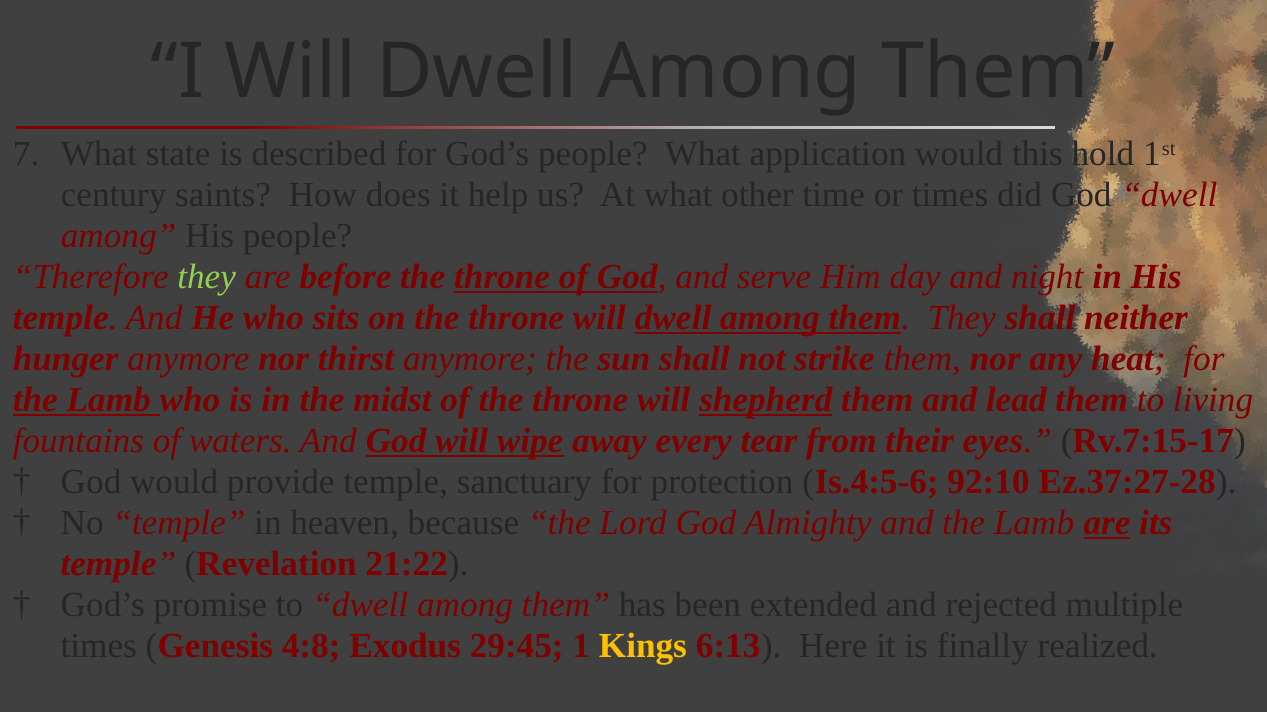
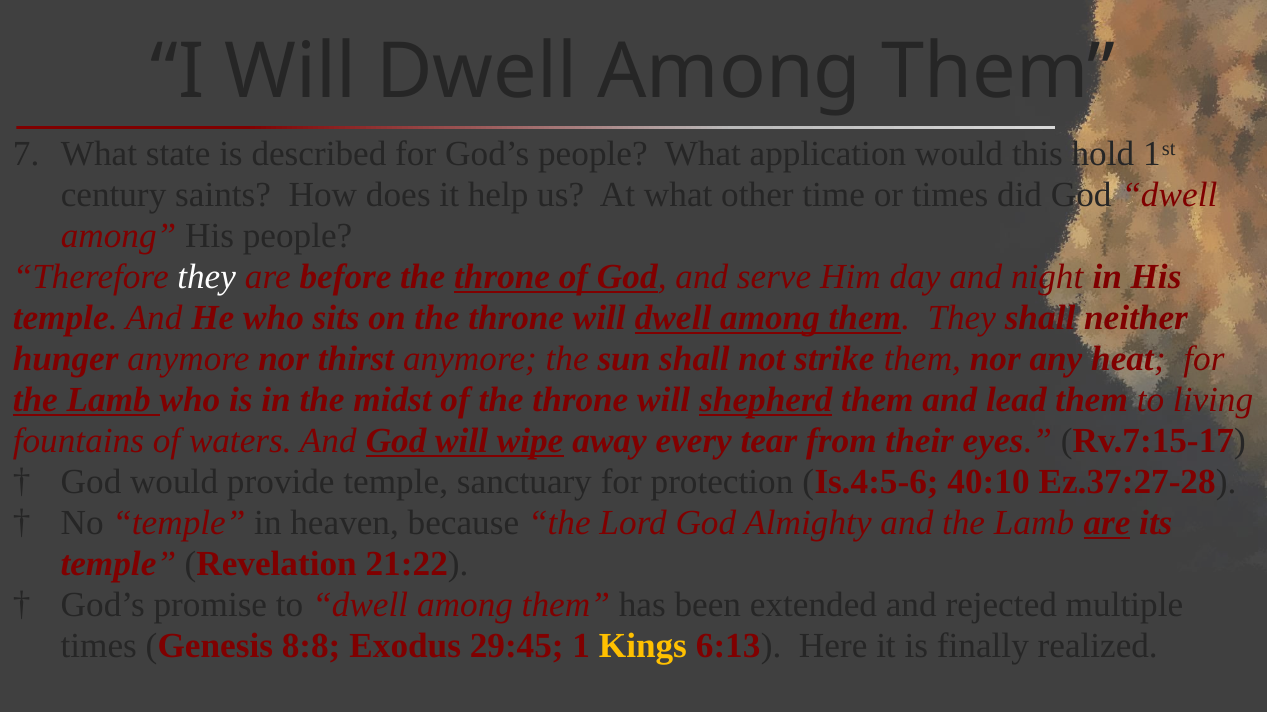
they at (207, 277) colour: light green -> white
92:10: 92:10 -> 40:10
4:8: 4:8 -> 8:8
